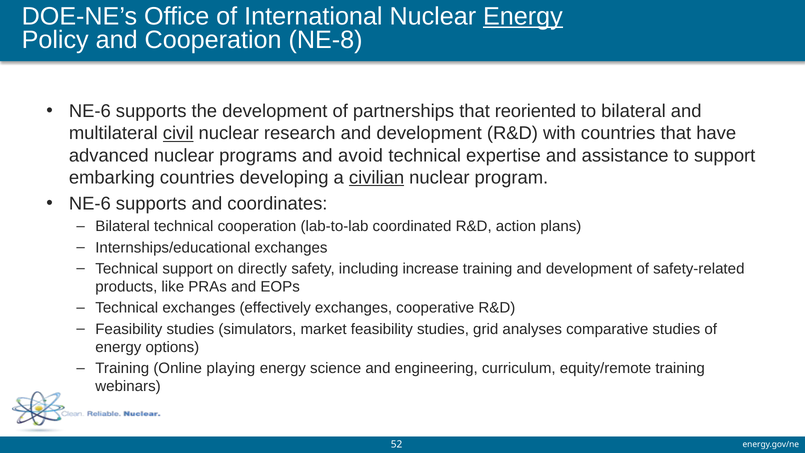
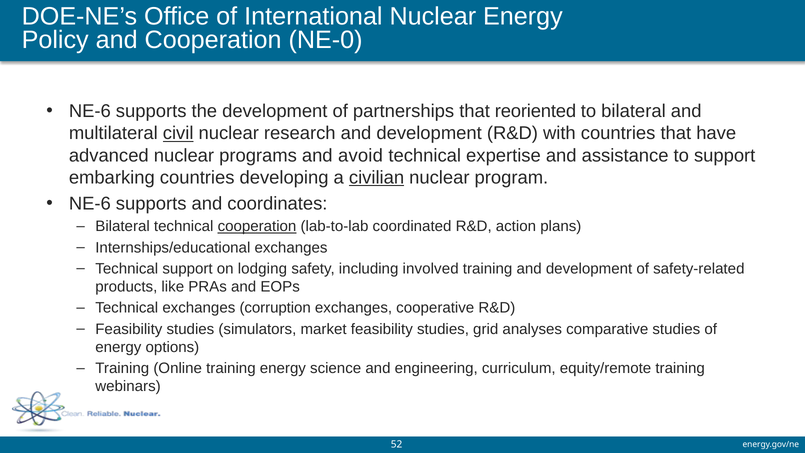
Energy at (523, 16) underline: present -> none
NE-8: NE-8 -> NE-0
cooperation at (257, 226) underline: none -> present
directly: directly -> lodging
increase: increase -> involved
effectively: effectively -> corruption
Online playing: playing -> training
